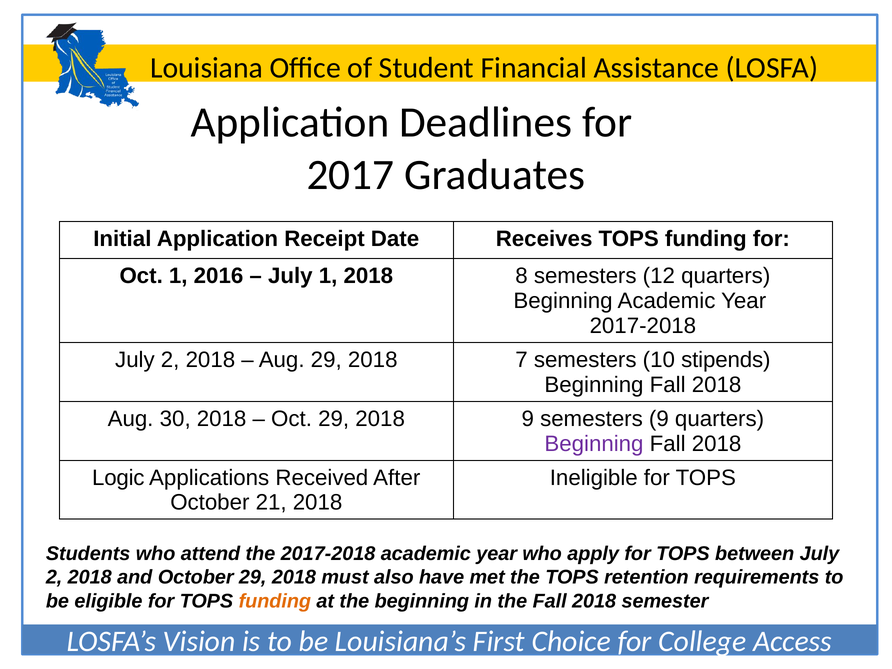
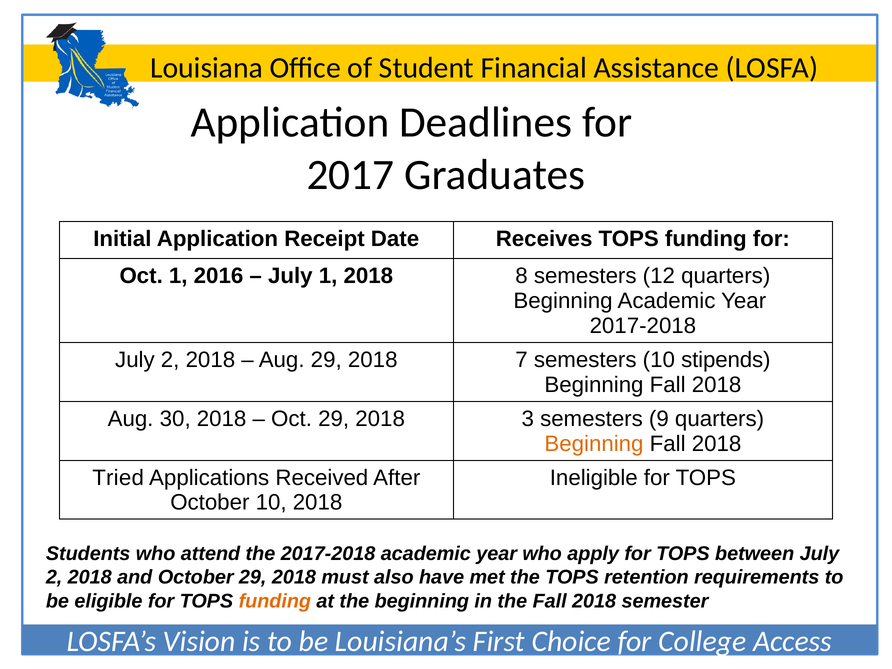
2018 9: 9 -> 3
Beginning at (594, 444) colour: purple -> orange
Logic: Logic -> Tried
October 21: 21 -> 10
